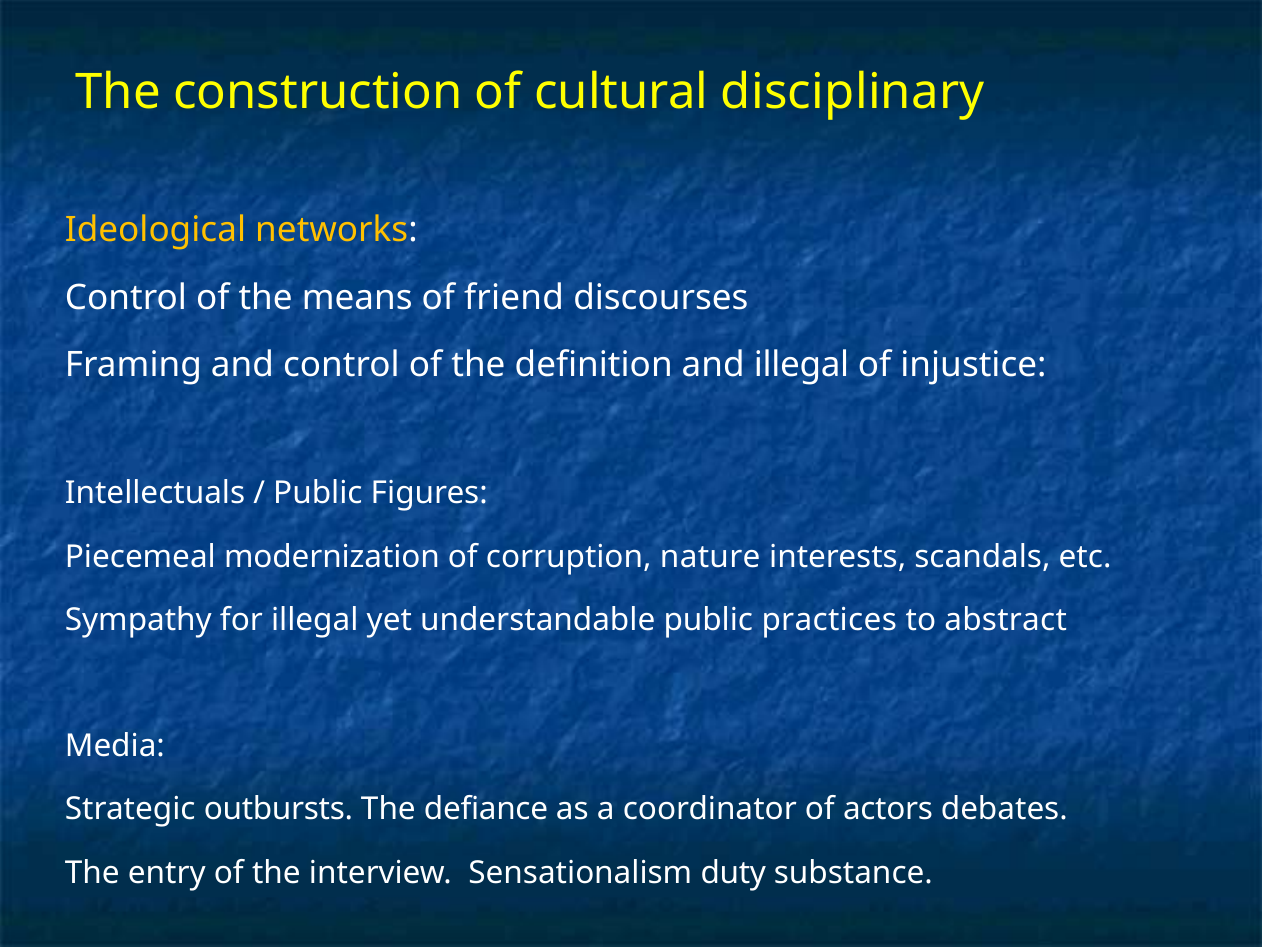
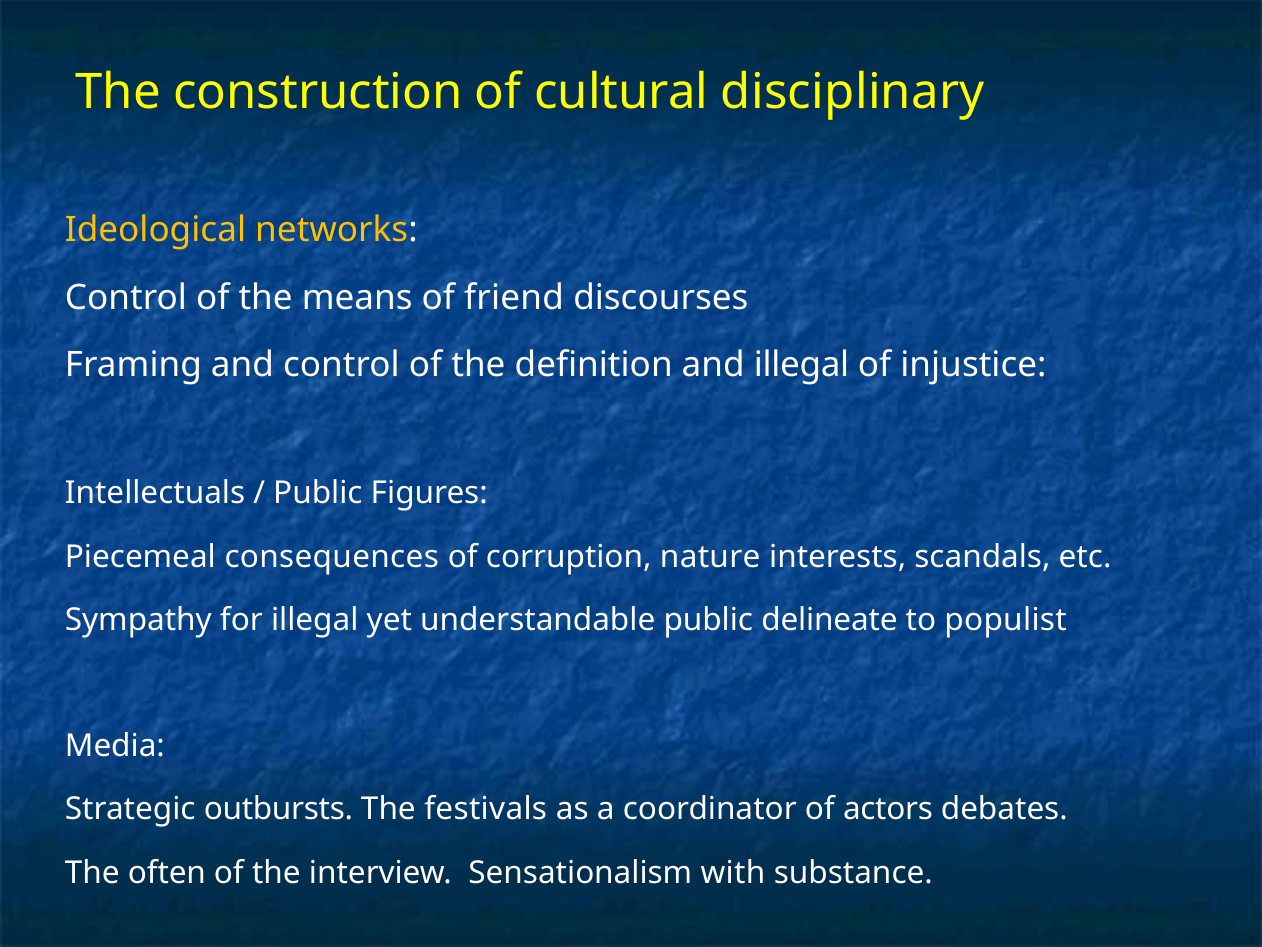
modernization: modernization -> consequences
practices: practices -> delineate
abstract: abstract -> populist
defiance: defiance -> festivals
entry: entry -> often
duty: duty -> with
